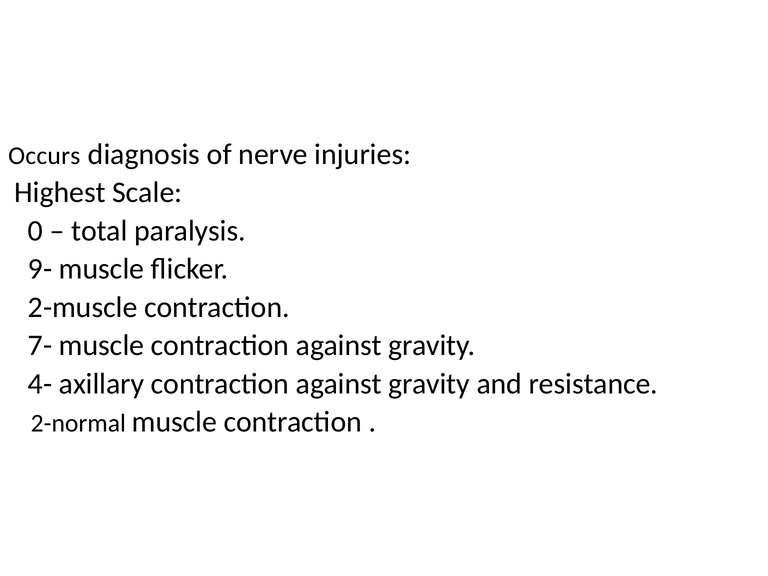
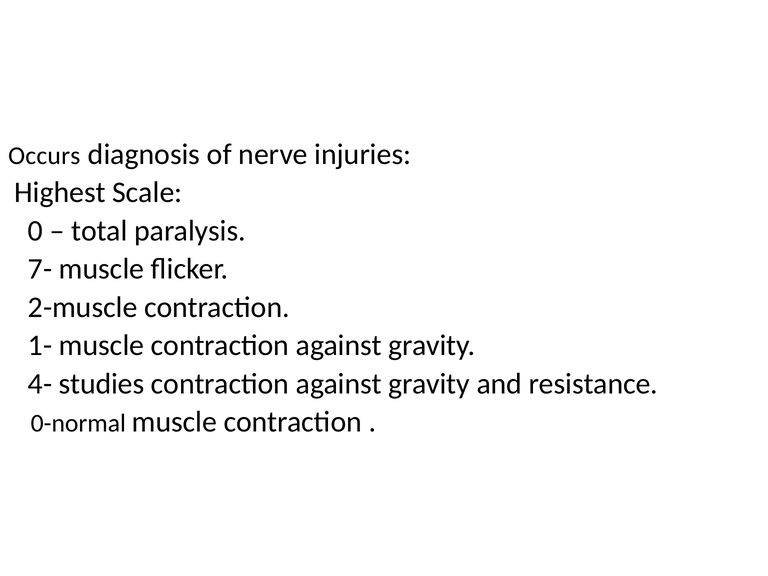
9-: 9- -> 7-
7-: 7- -> 1-
axillary: axillary -> studies
2-normal: 2-normal -> 0-normal
